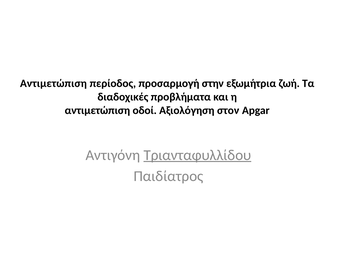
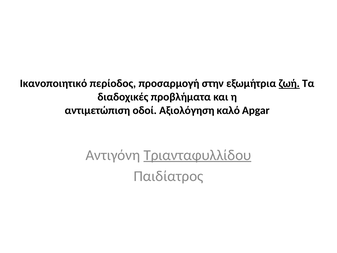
Αντιμετώπιση at (53, 83): Αντιμετώπιση -> Ικανοποιητικό
ζωή underline: none -> present
στον: στον -> καλό
